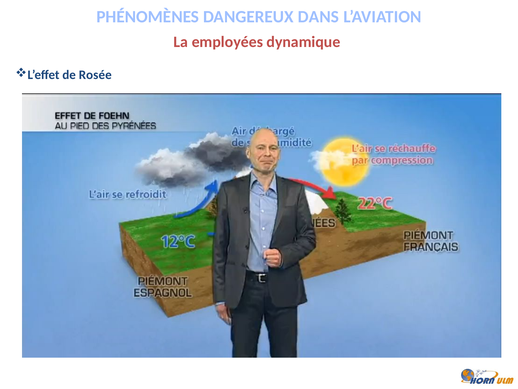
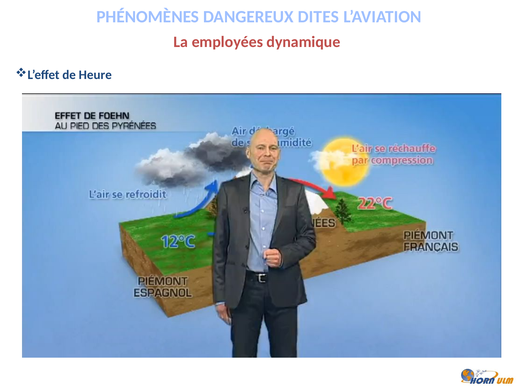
DANS: DANS -> DITES
Rosée: Rosée -> Heure
